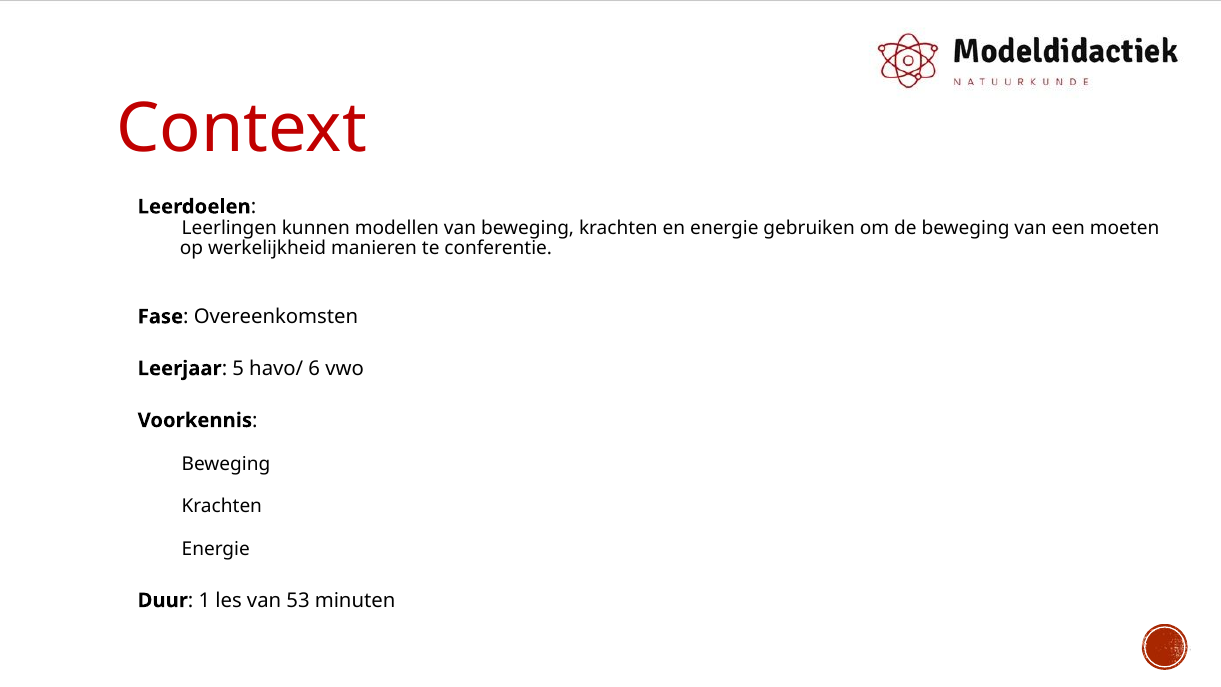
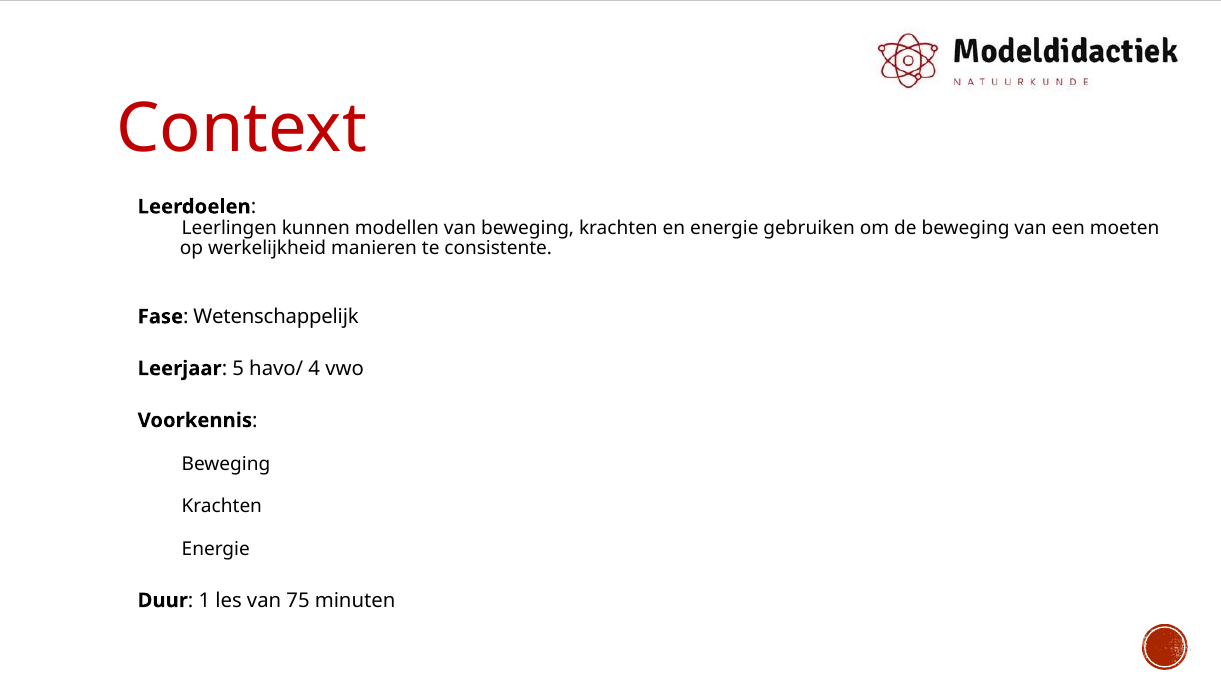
conferentie: conferentie -> consistente
Overeenkomsten: Overeenkomsten -> Wetenschappelijk
6: 6 -> 4
53: 53 -> 75
